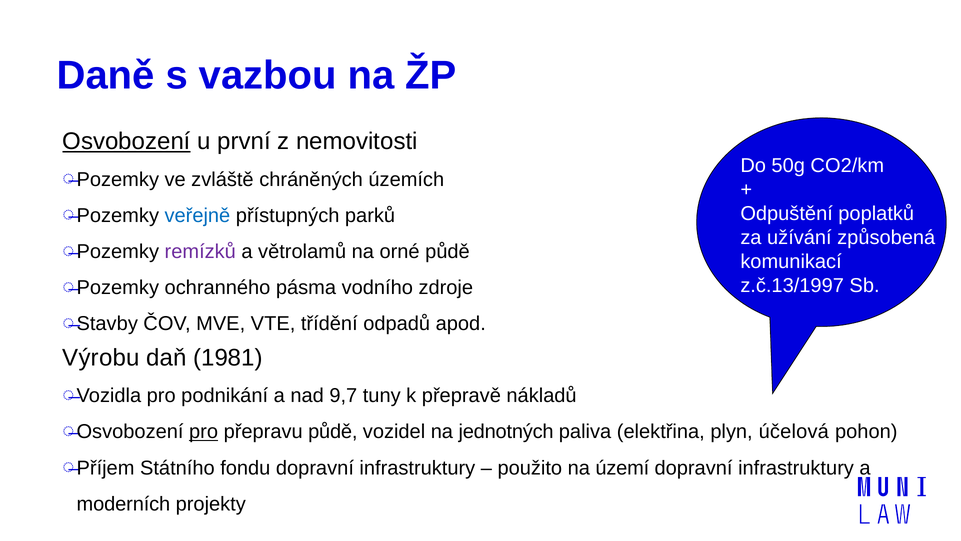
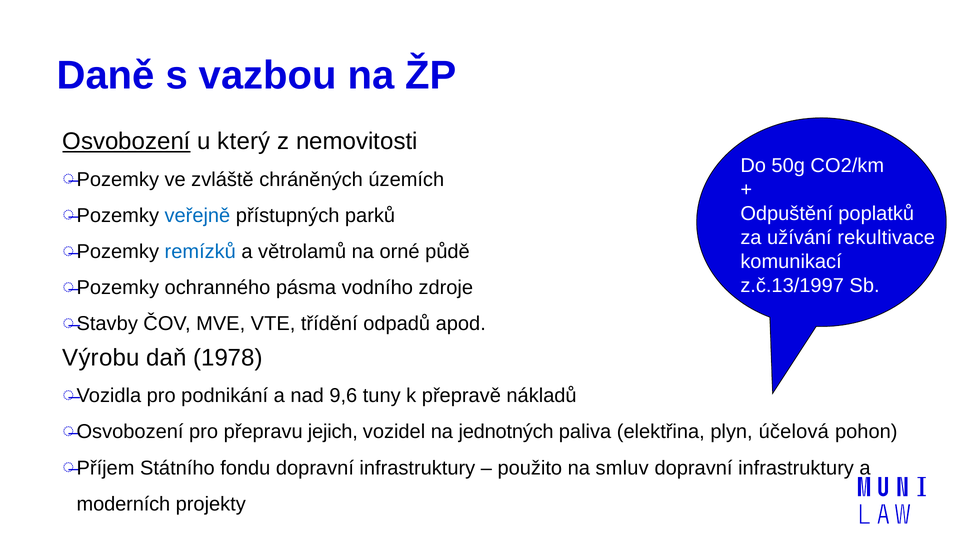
první: první -> který
způsobená: způsobená -> rekultivace
remízků colour: purple -> blue
1981: 1981 -> 1978
9,7: 9,7 -> 9,6
pro at (204, 432) underline: present -> none
přepravu půdě: půdě -> jejich
území: území -> smluv
